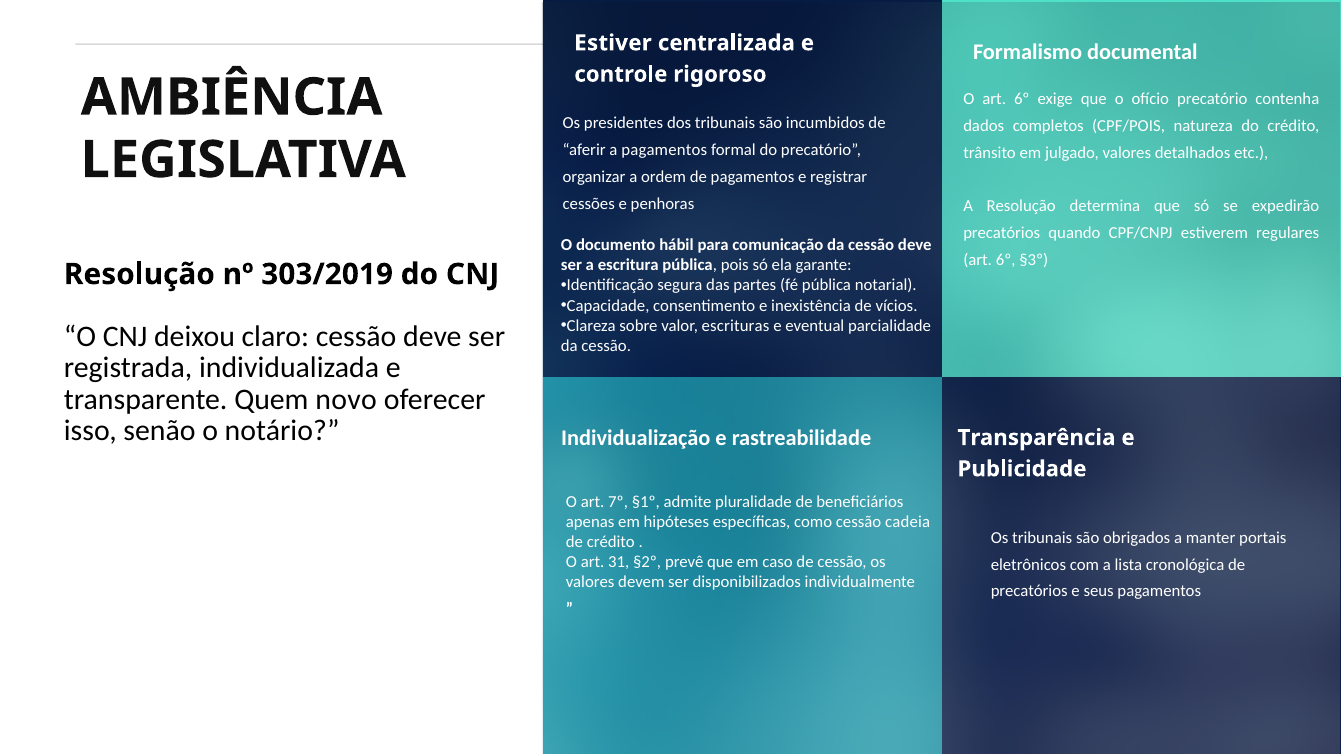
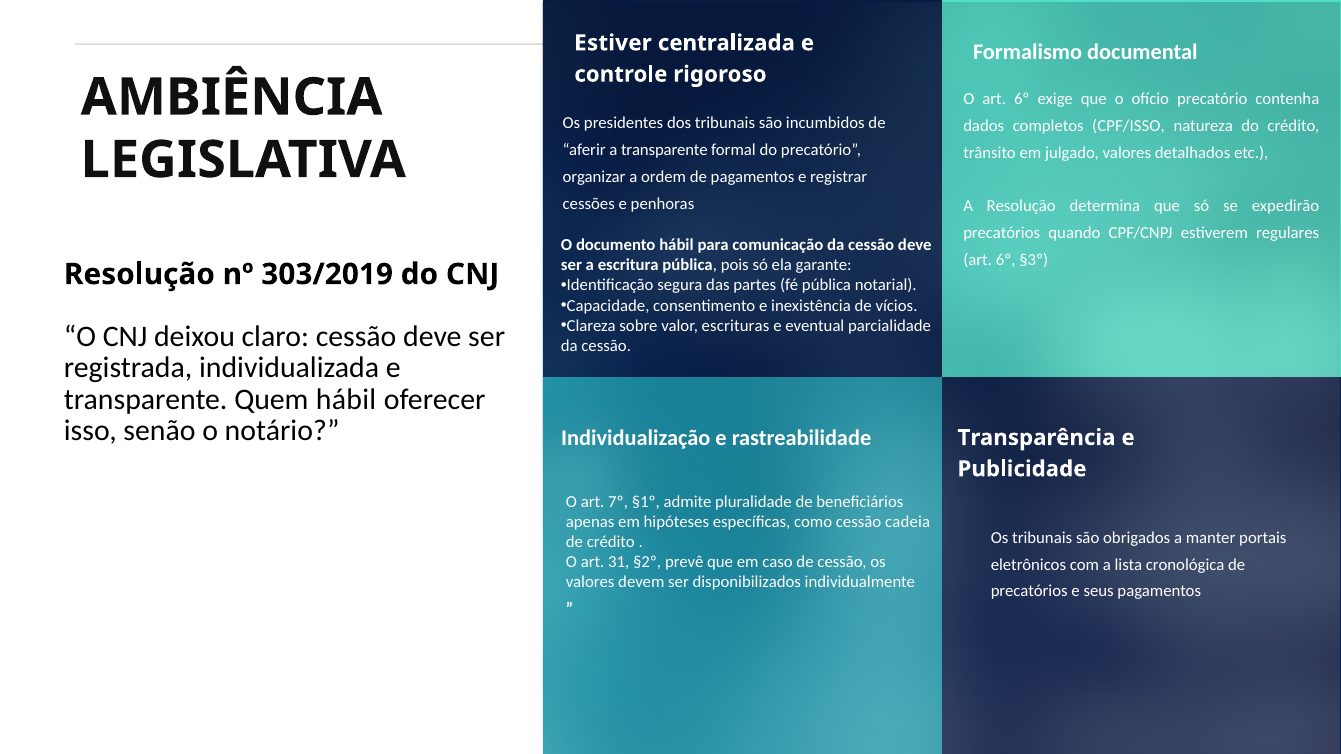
CPF/POIS: CPF/POIS -> CPF/ISSO
a pagamentos: pagamentos -> transparente
Quem novo: novo -> hábil
